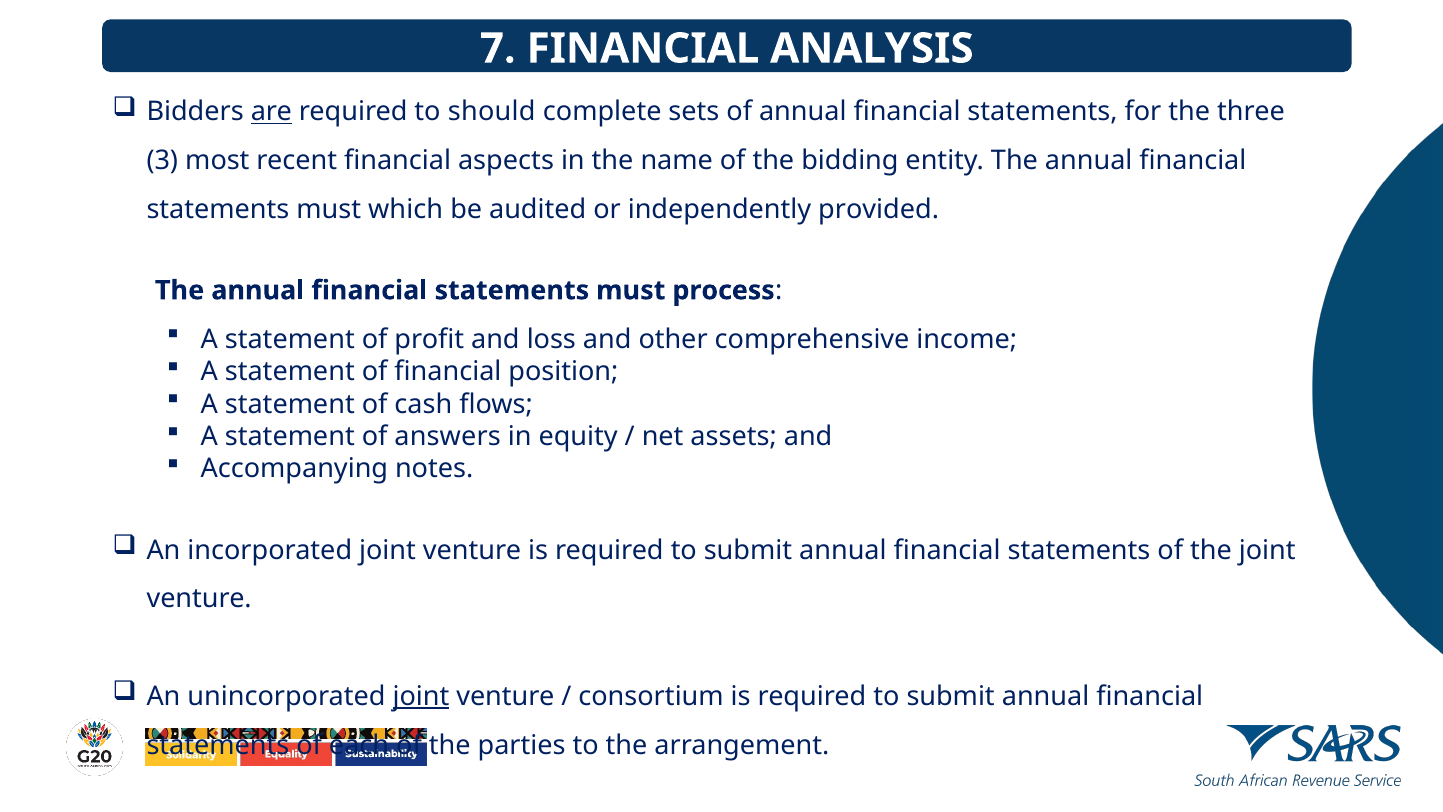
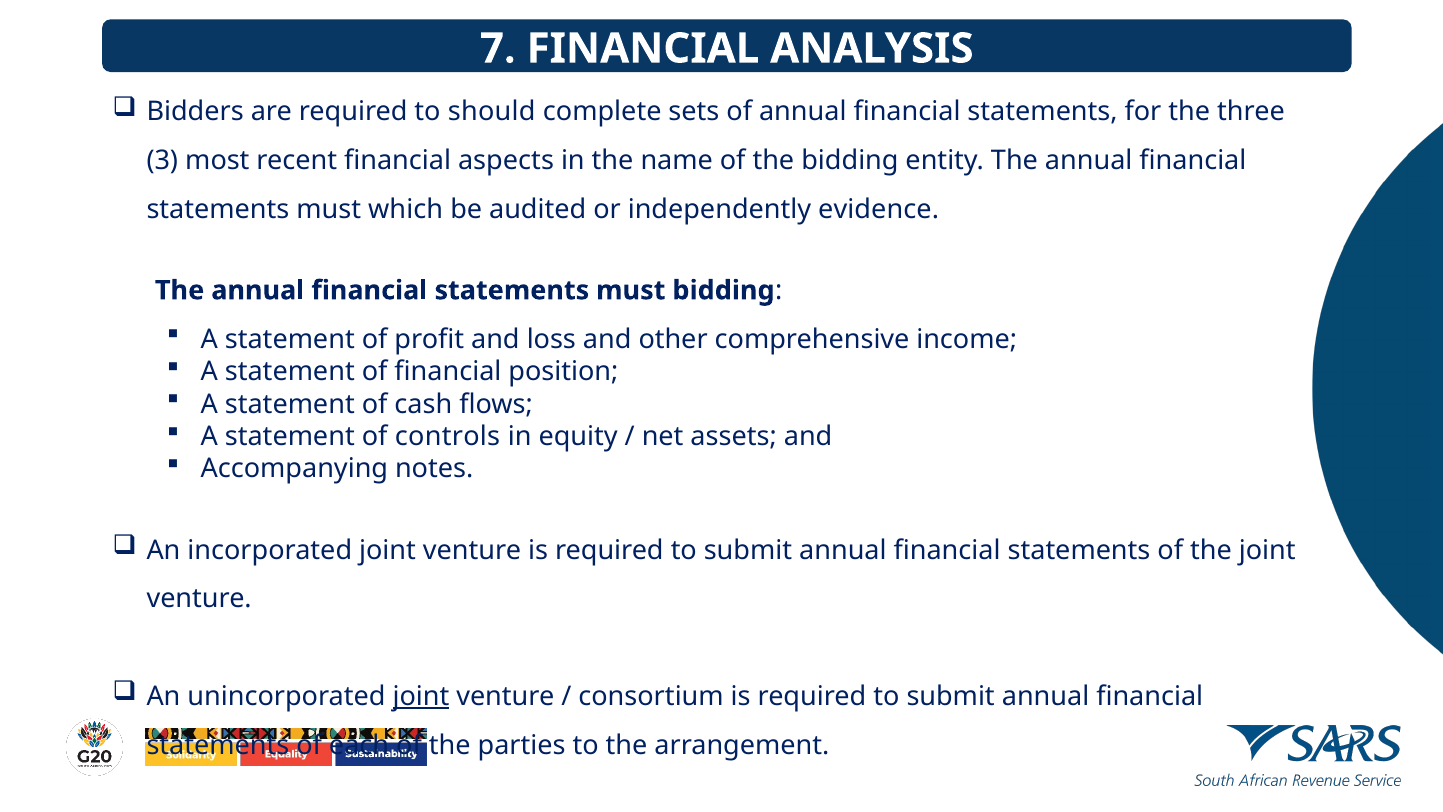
are underline: present -> none
provided: provided -> evidence
must process: process -> bidding
answers: answers -> controls
